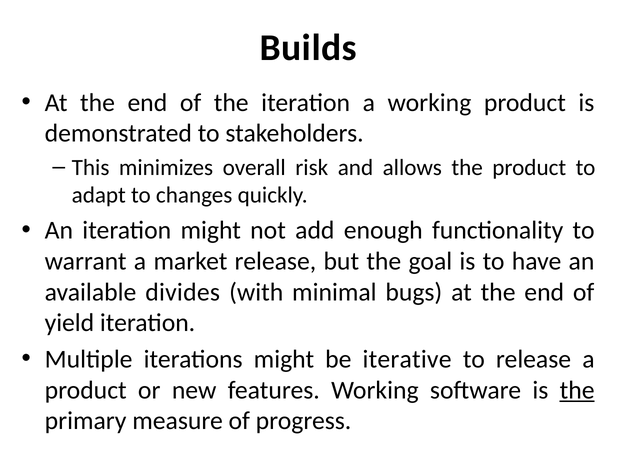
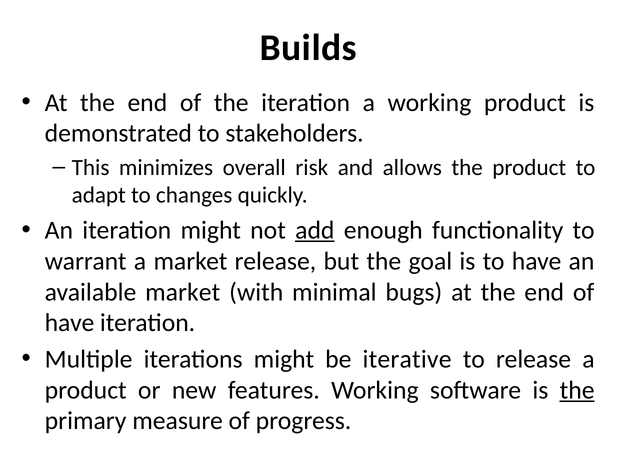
add underline: none -> present
available divides: divides -> market
yield at (69, 323): yield -> have
